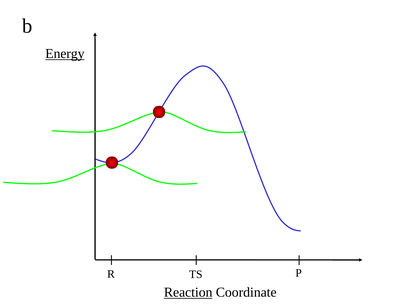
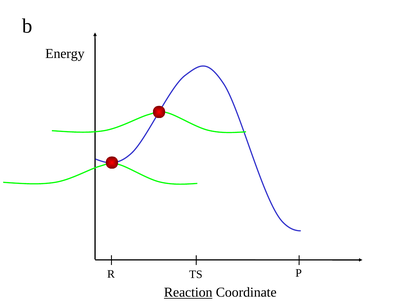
Energy underline: present -> none
